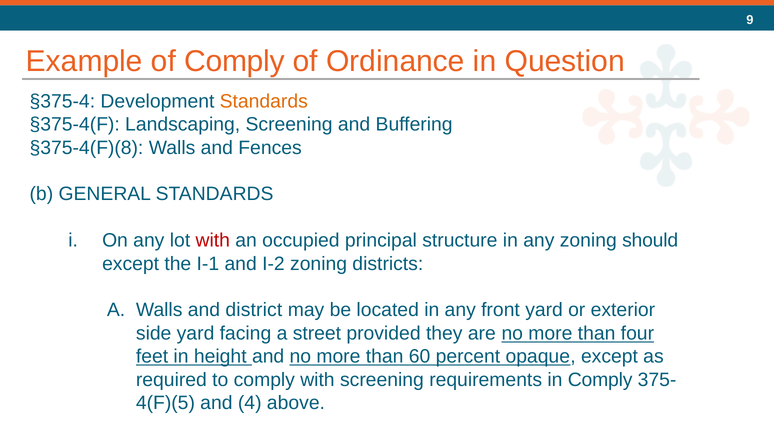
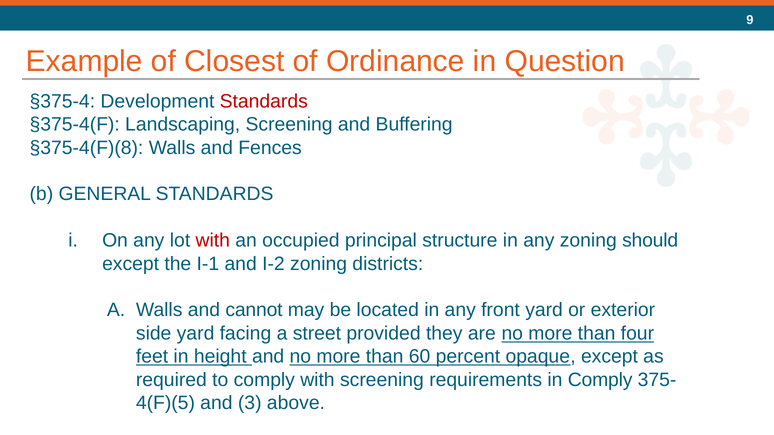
of Comply: Comply -> Closest
Standards at (264, 101) colour: orange -> red
district: district -> cannot
4: 4 -> 3
